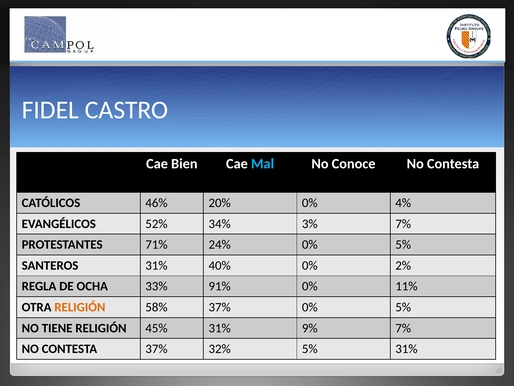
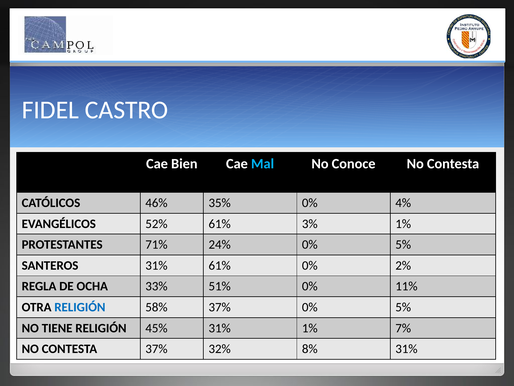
20%: 20% -> 35%
52% 34%: 34% -> 61%
3% 7%: 7% -> 1%
31% 40%: 40% -> 61%
91%: 91% -> 51%
RELIGIÓN at (80, 307) colour: orange -> blue
31% 9%: 9% -> 1%
32% 5%: 5% -> 8%
